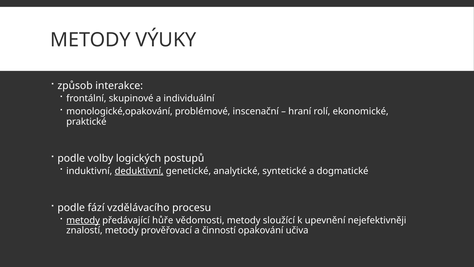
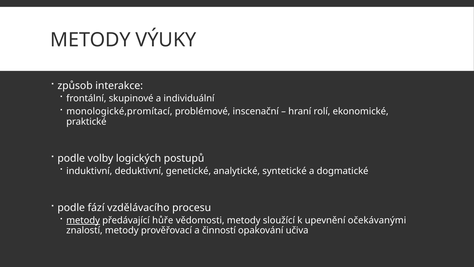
monologické,opakování: monologické,opakování -> monologické,promítací
deduktivní underline: present -> none
nejefektivněji: nejefektivněji -> očekávanými
